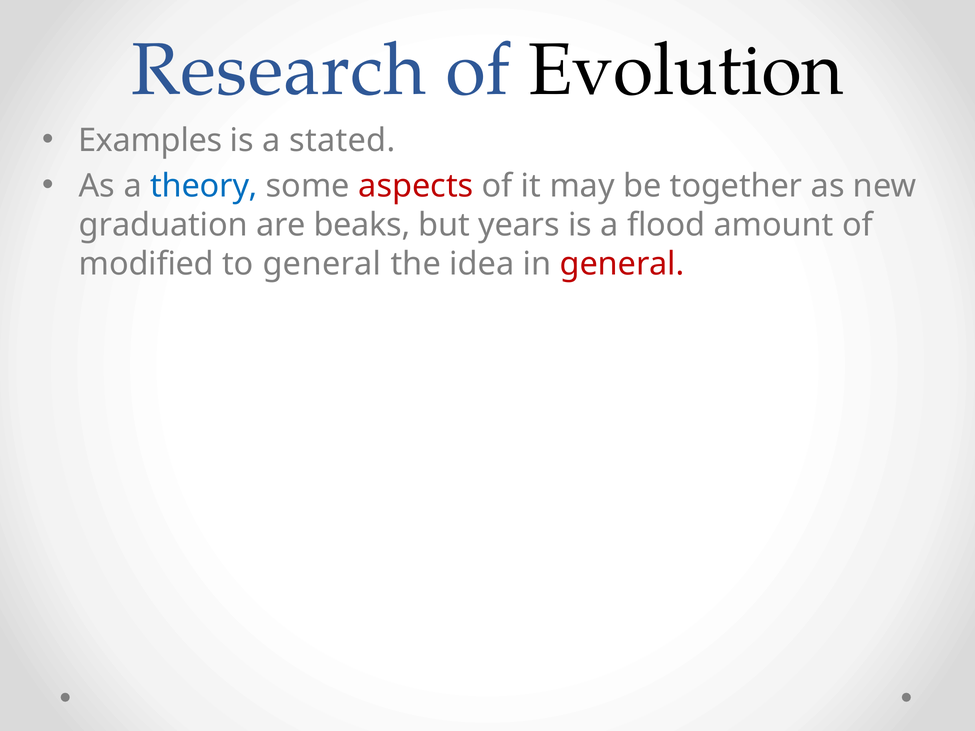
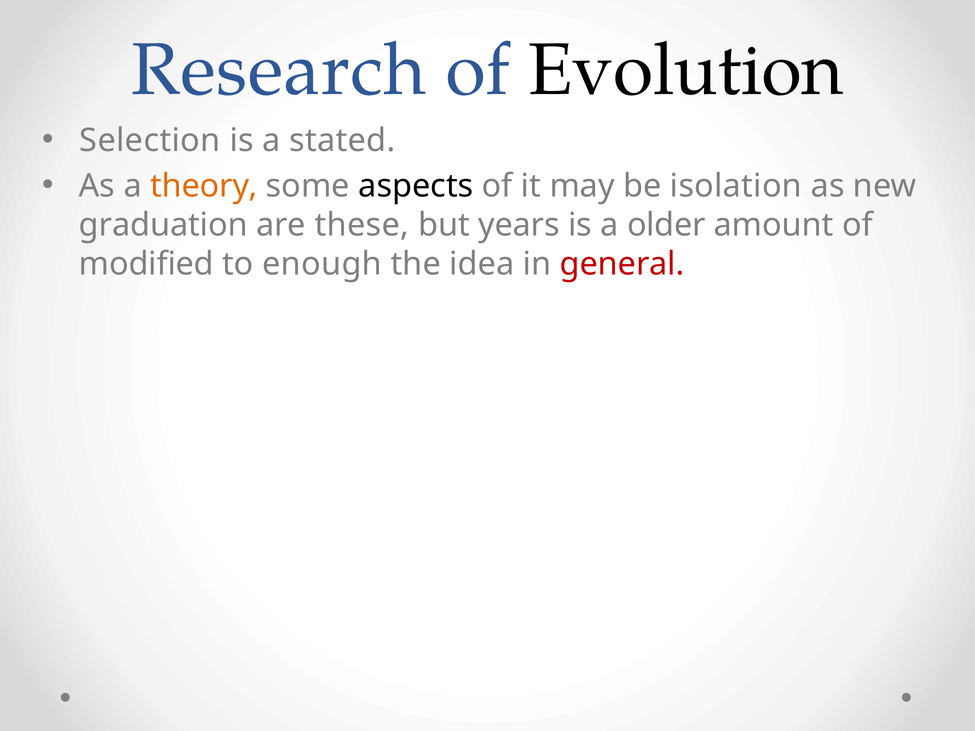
Examples: Examples -> Selection
theory colour: blue -> orange
aspects colour: red -> black
together: together -> isolation
beaks: beaks -> these
flood: flood -> older
to general: general -> enough
